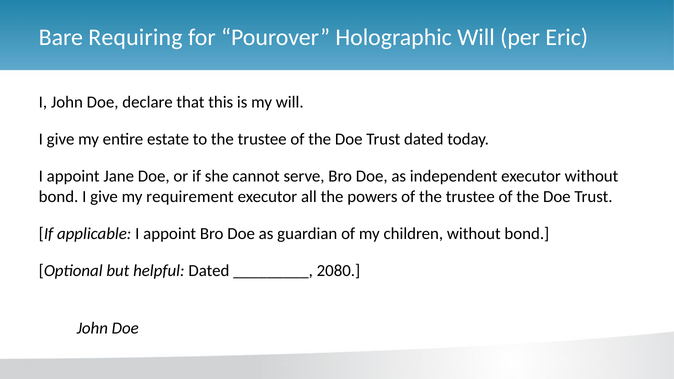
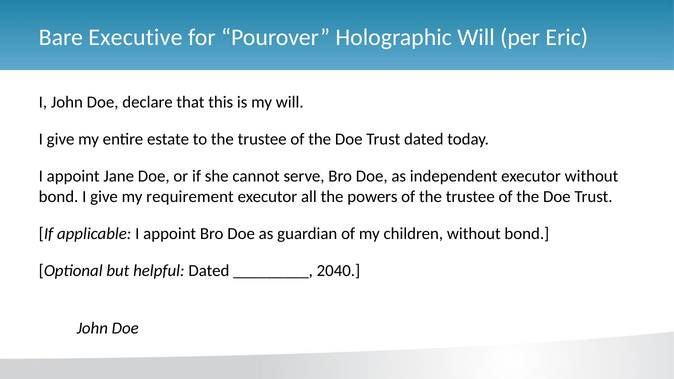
Requiring: Requiring -> Executive
2080: 2080 -> 2040
